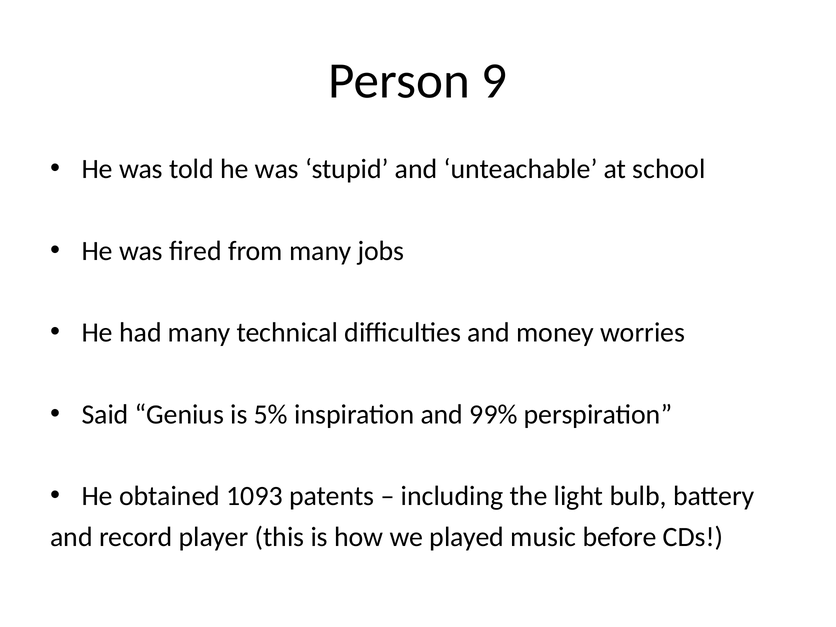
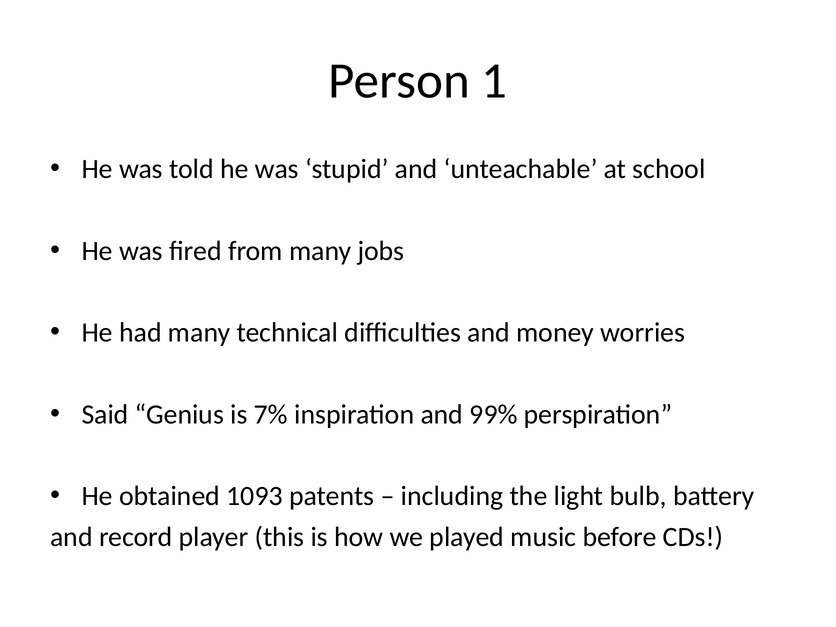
9: 9 -> 1
5%: 5% -> 7%
